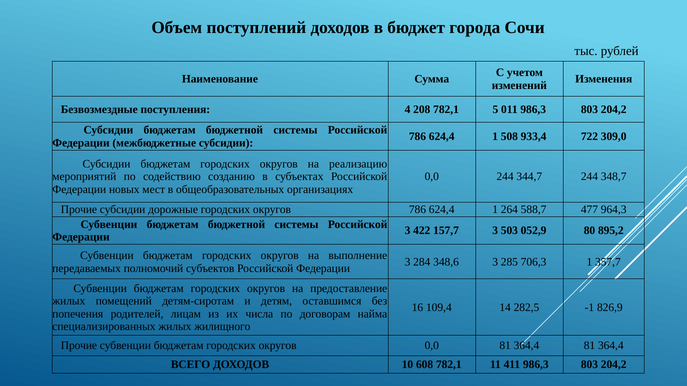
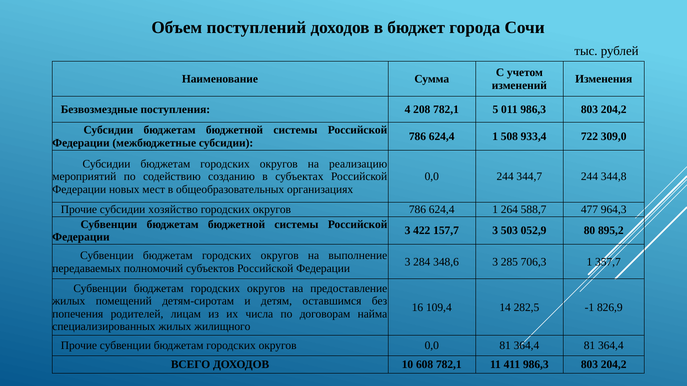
348,7: 348,7 -> 344,8
дорожные: дорожные -> хозяйство
